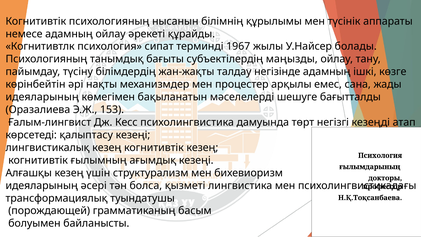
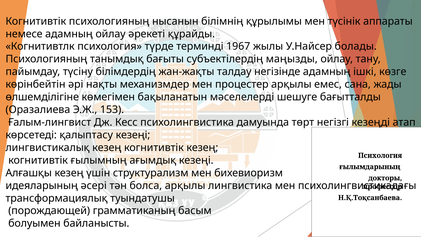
сипат: сипат -> түрде
идеяларының at (42, 97): идеяларының -> өлшемділігіне
болса қызметі: қызметі -> арқылы
